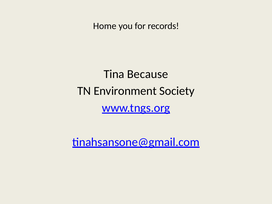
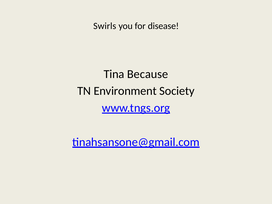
Home: Home -> Swirls
records: records -> disease
